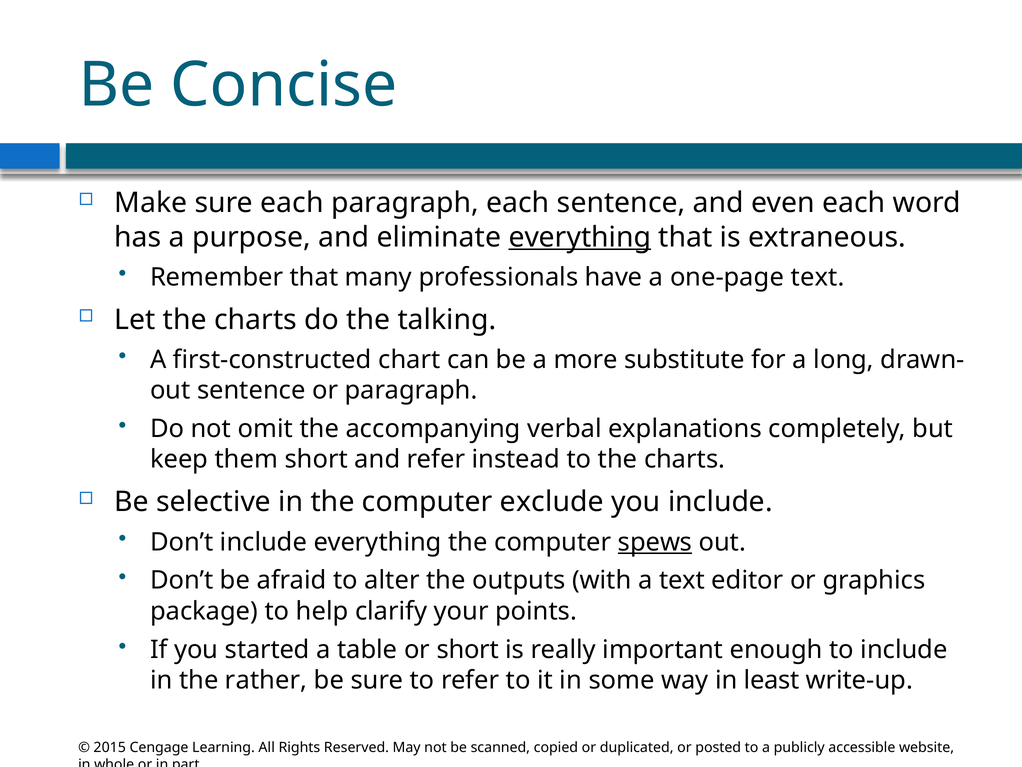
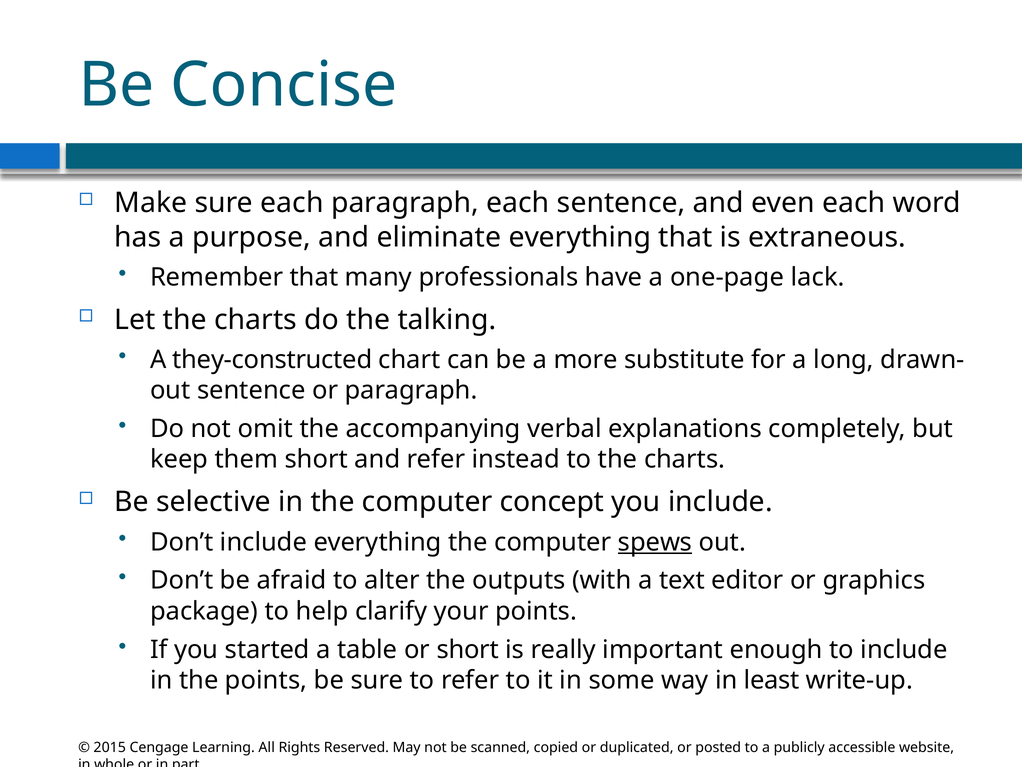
everything at (580, 237) underline: present -> none
one-page text: text -> lack
first-constructed: first-constructed -> they-constructed
exclude: exclude -> concept
the rather: rather -> points
